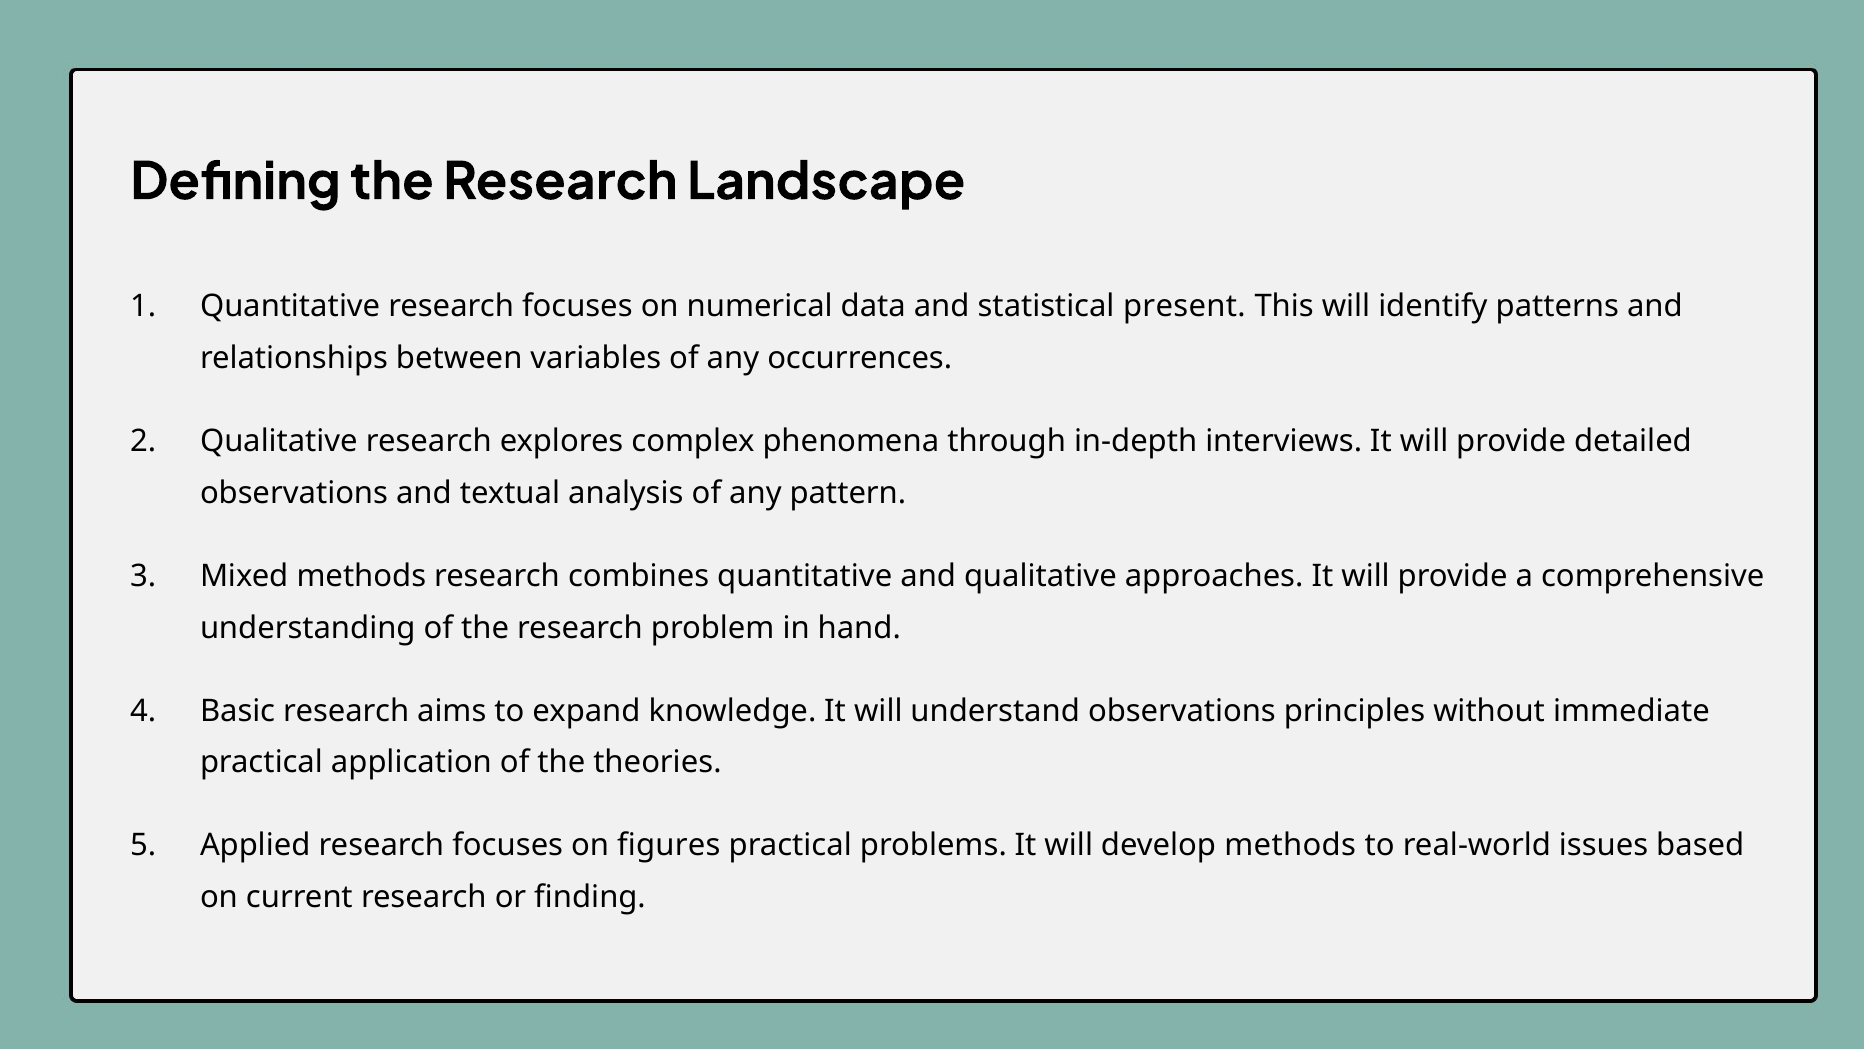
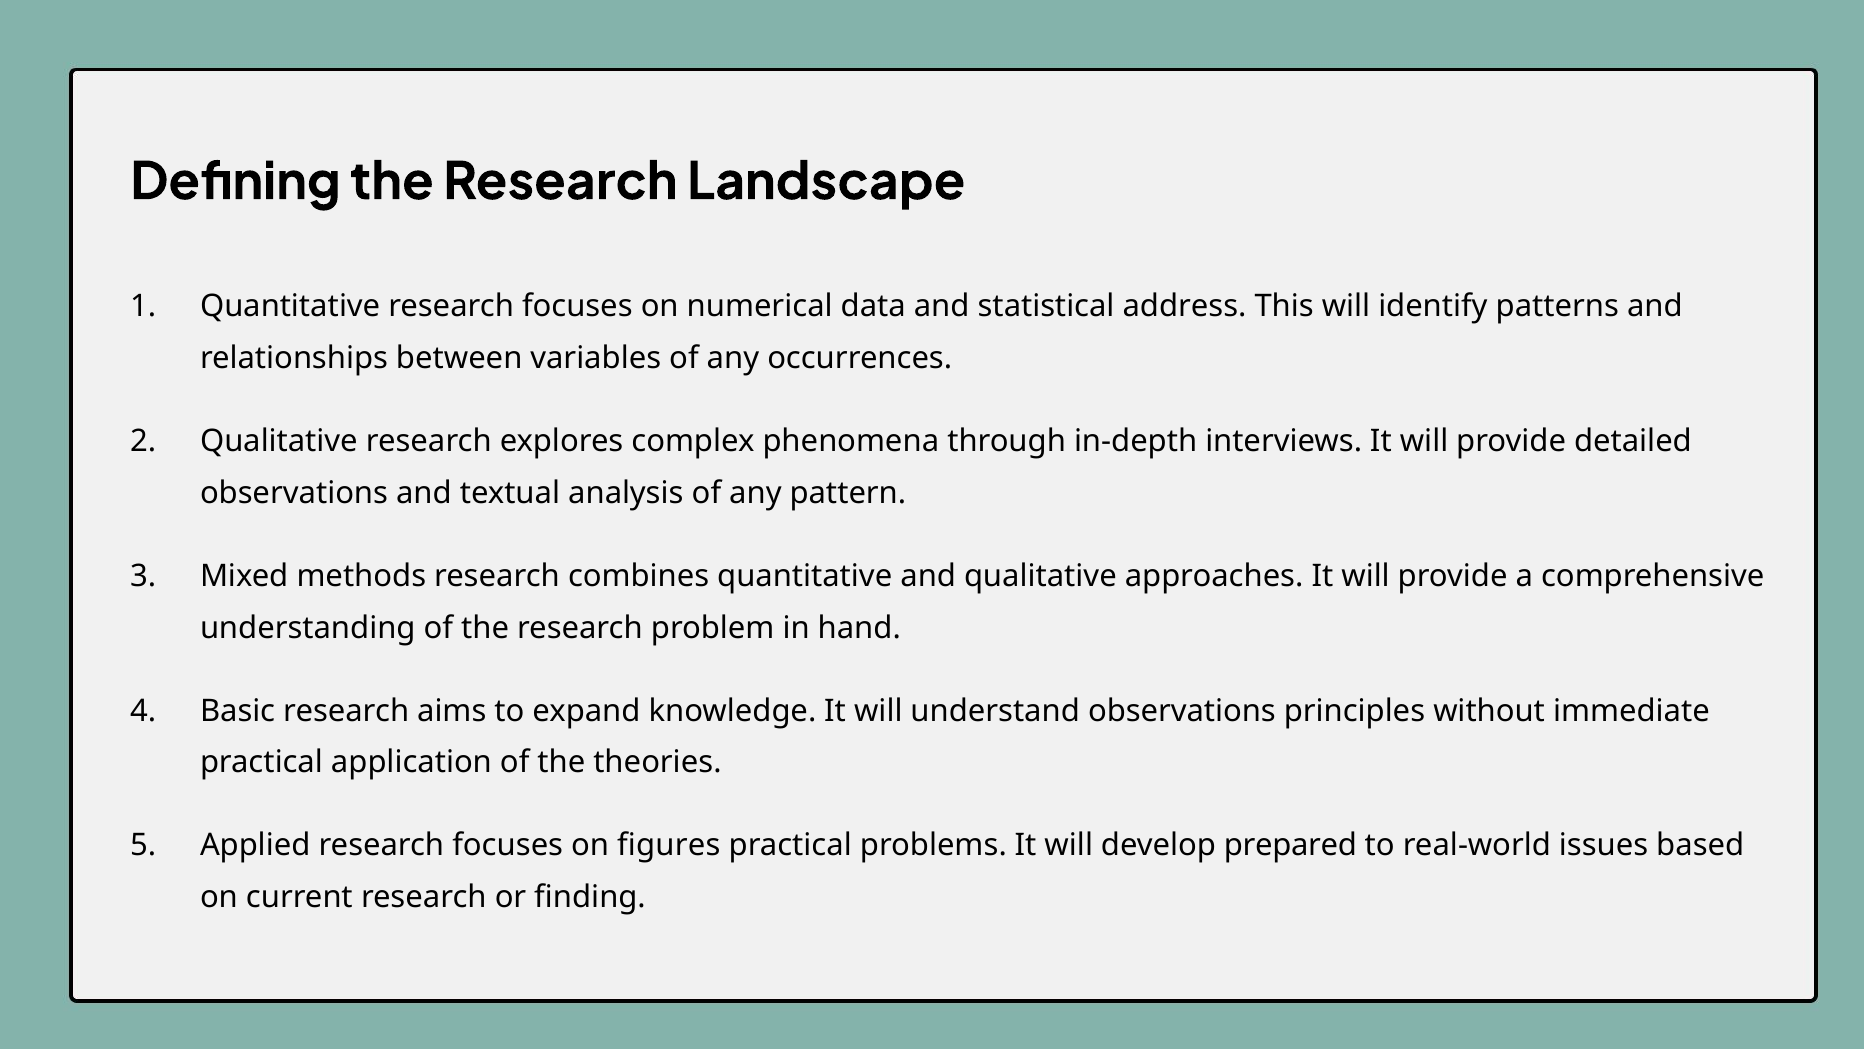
present: present -> address
develop methods: methods -> prepared
